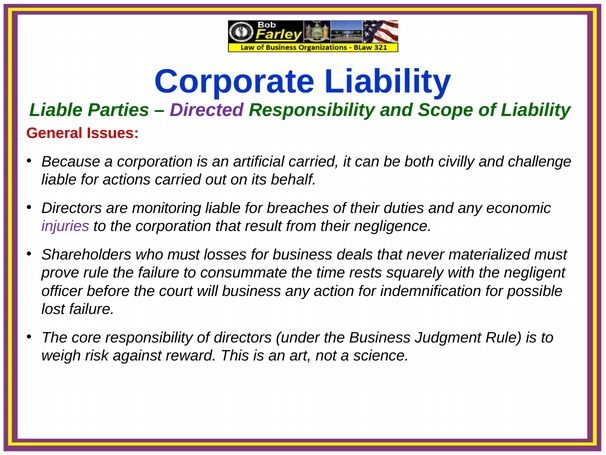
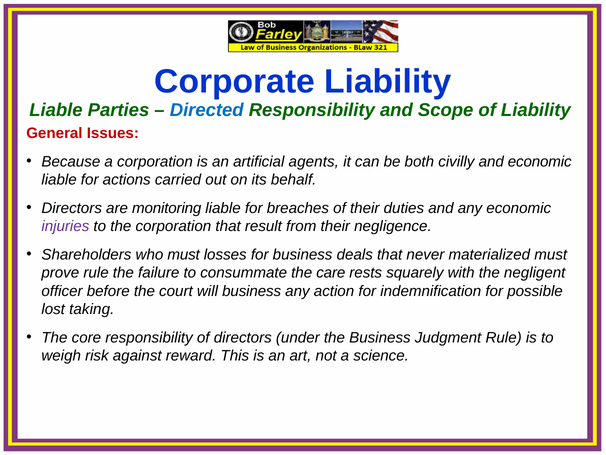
Directed colour: purple -> blue
artificial carried: carried -> agents
and challenge: challenge -> economic
time: time -> care
lost failure: failure -> taking
